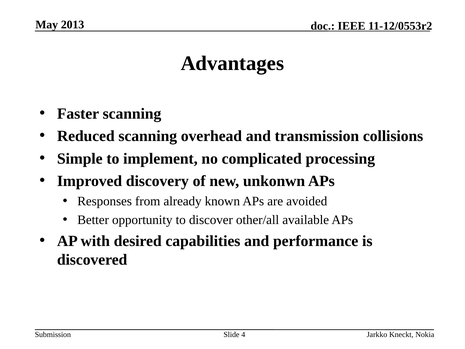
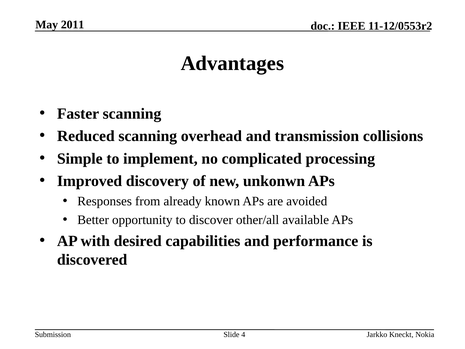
2013: 2013 -> 2011
